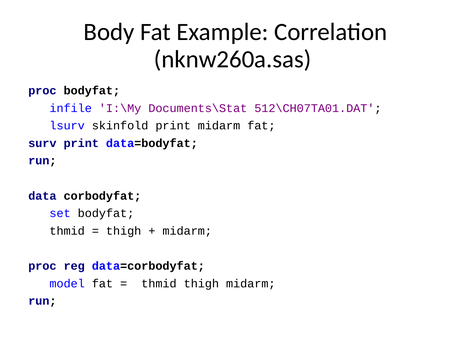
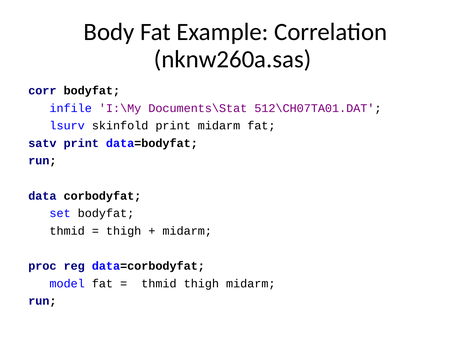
proc at (42, 91): proc -> corr
surv: surv -> satv
